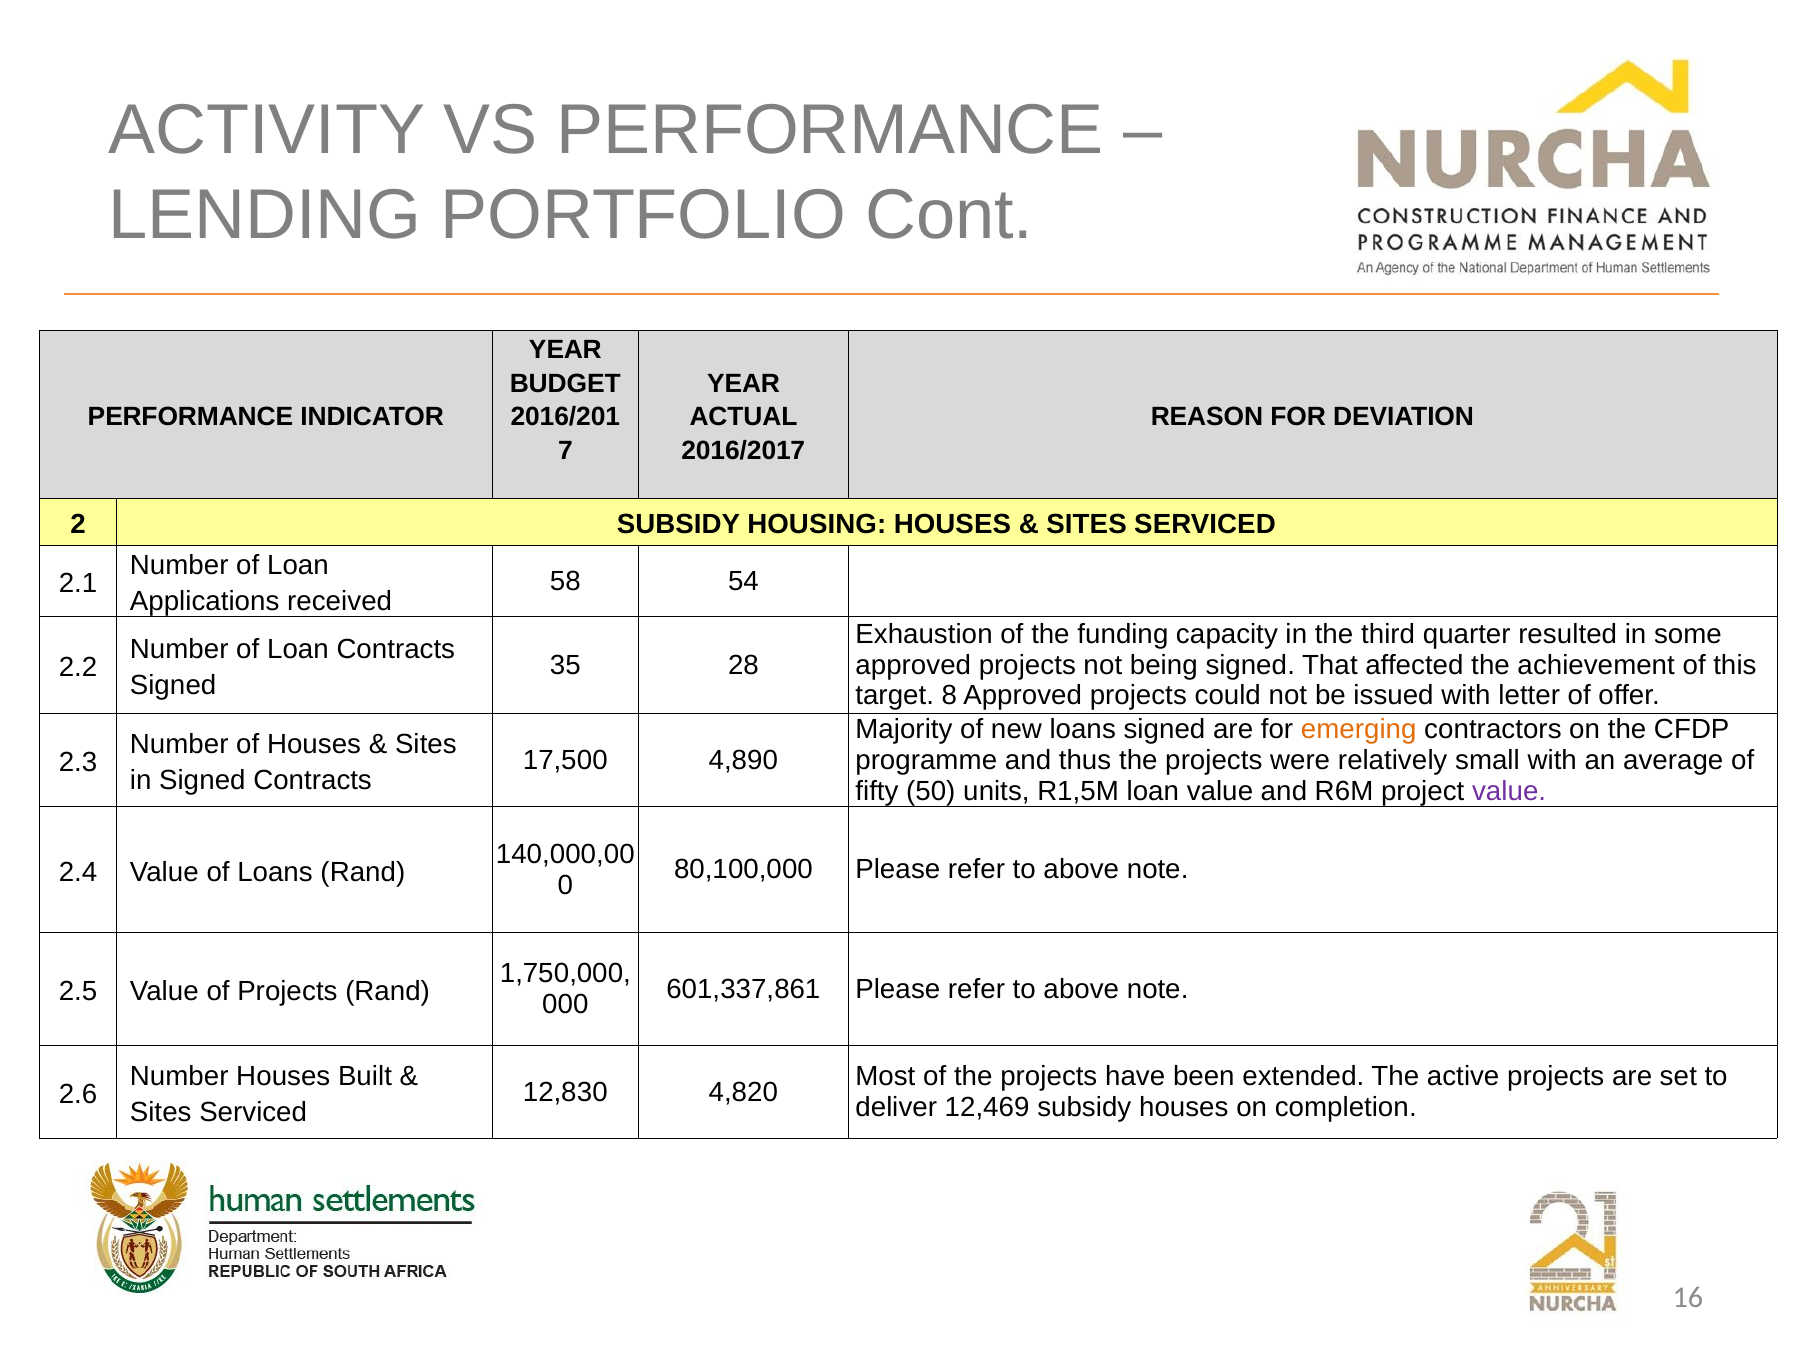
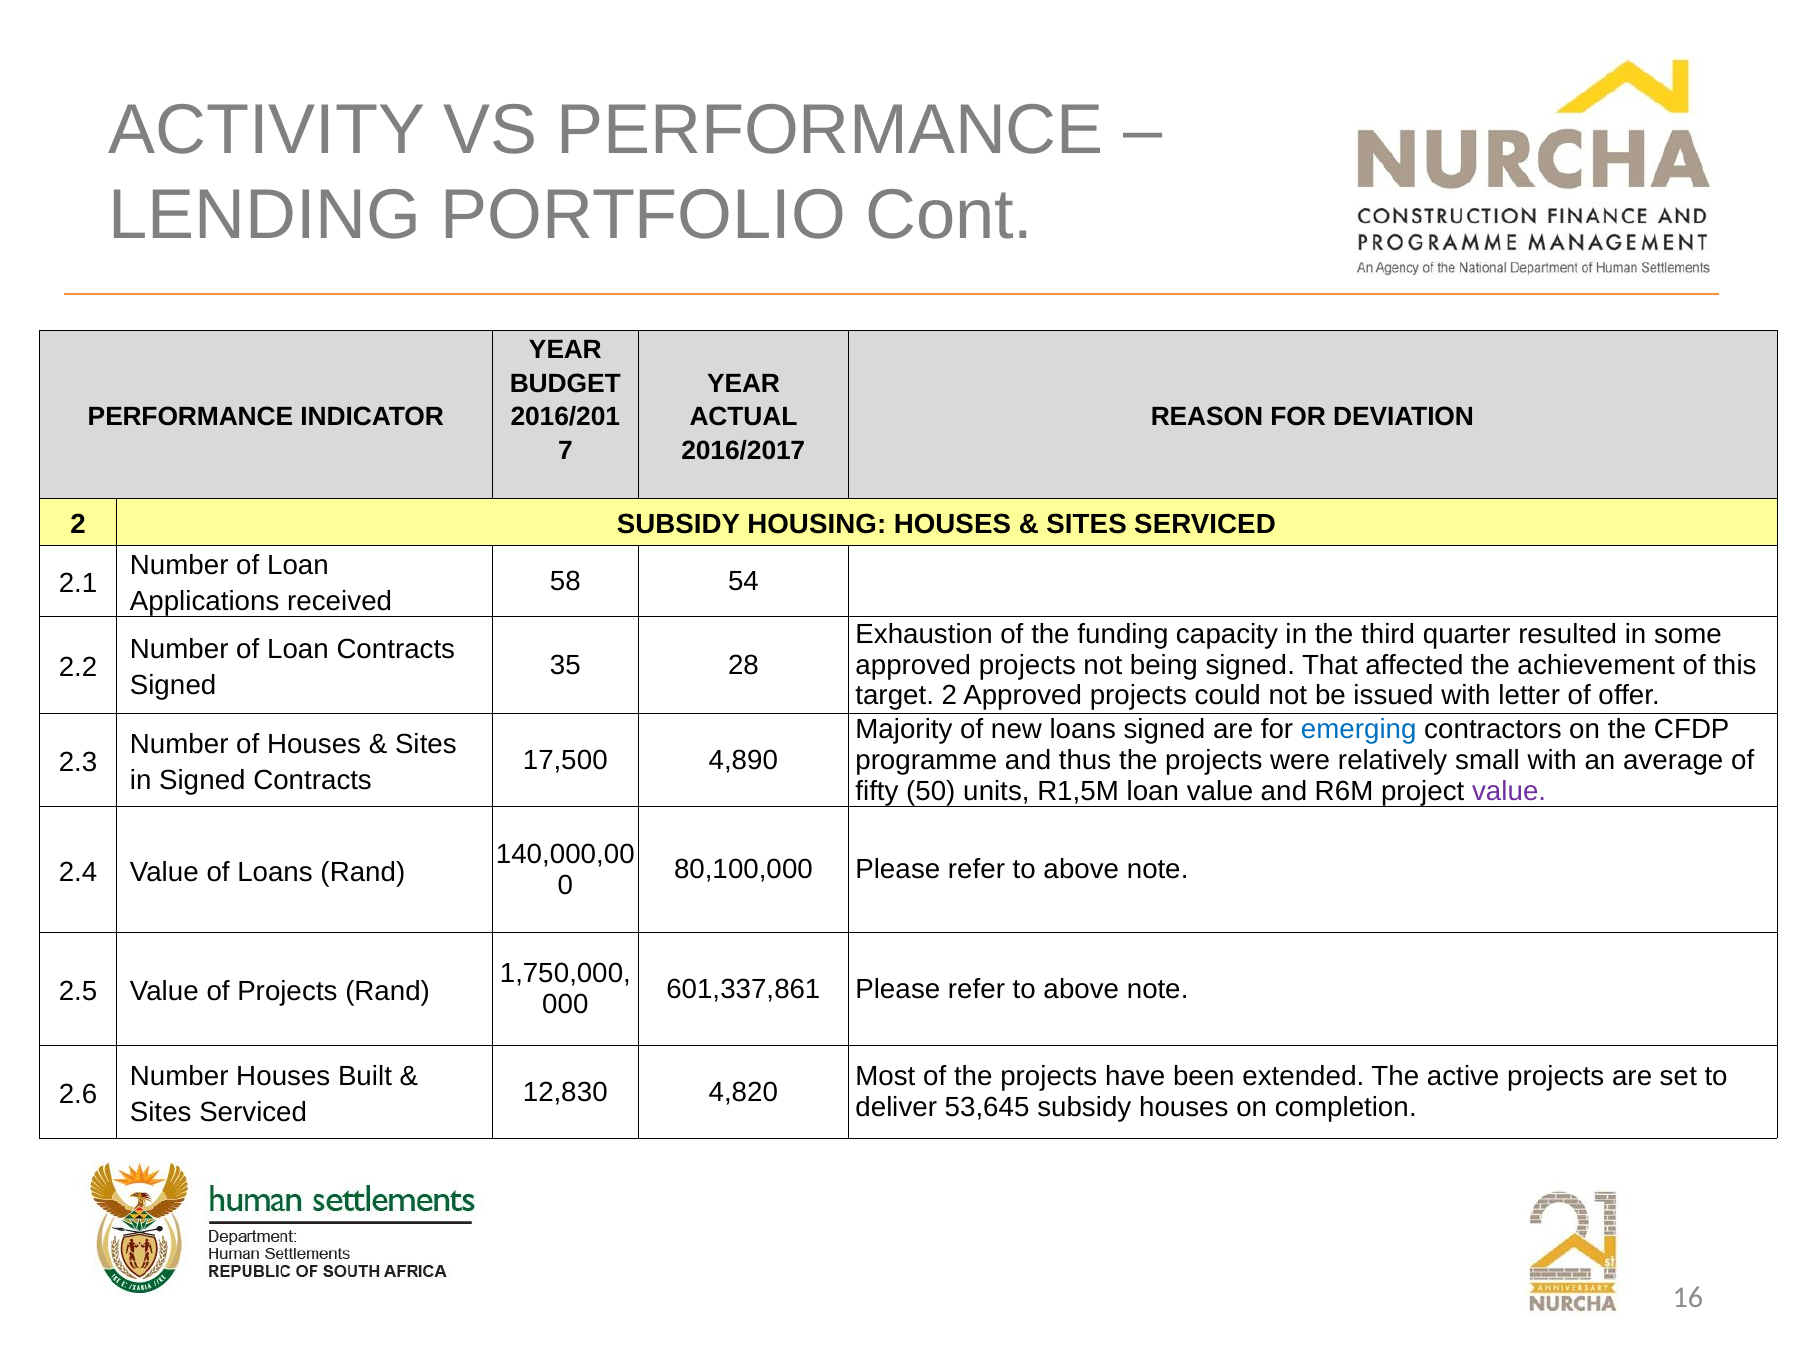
target 8: 8 -> 2
emerging colour: orange -> blue
12,469: 12,469 -> 53,645
